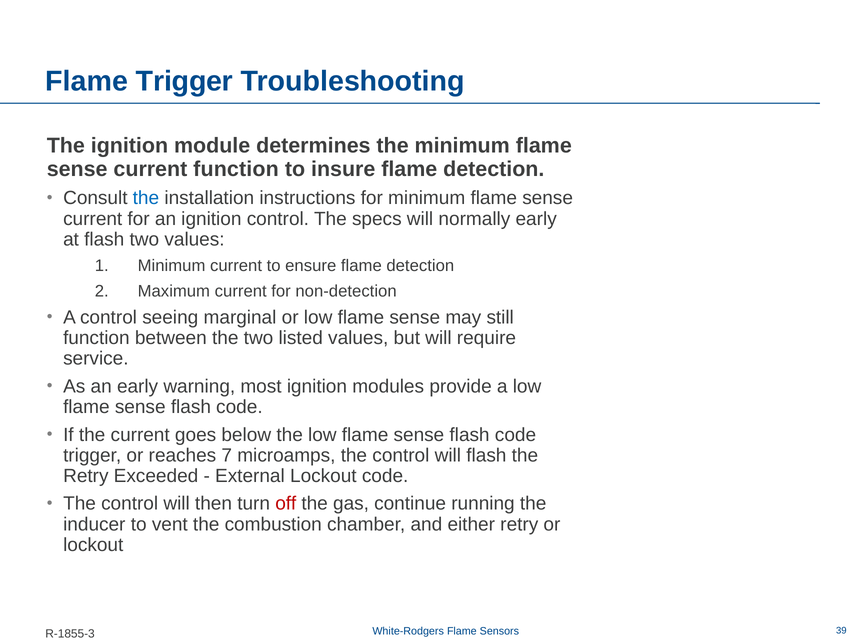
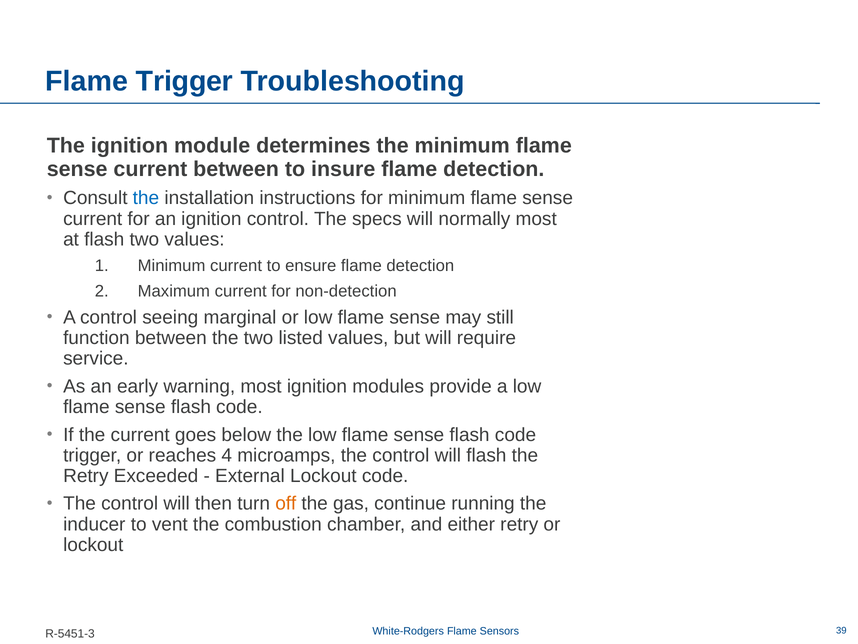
current function: function -> between
normally early: early -> most
7: 7 -> 4
off colour: red -> orange
R-1855-3: R-1855-3 -> R-5451-3
